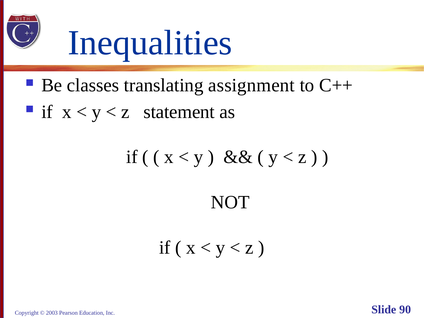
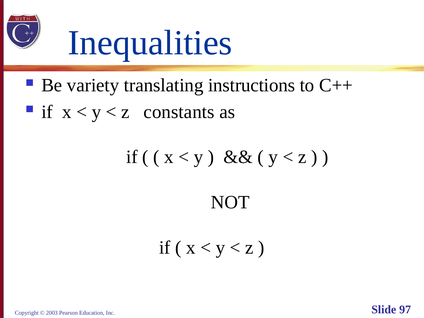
classes: classes -> variety
assignment: assignment -> instructions
statement: statement -> constants
90: 90 -> 97
